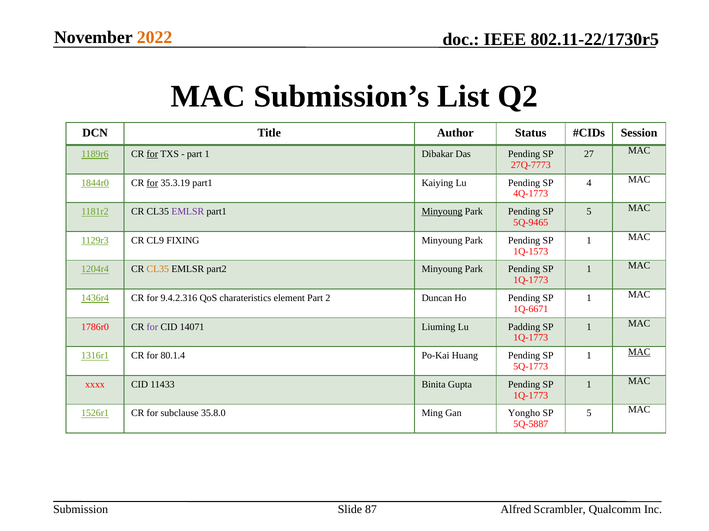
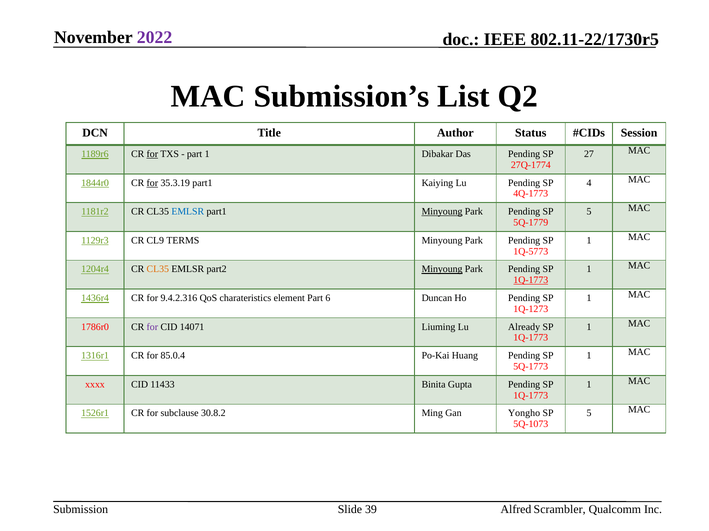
2022 colour: orange -> purple
27Q-7773: 27Q-7773 -> 27Q-1774
EMLSR at (188, 212) colour: purple -> blue
5Q-9465: 5Q-9465 -> 5Q-1779
FIXING: FIXING -> TERMS
1Q-1573: 1Q-1573 -> 1Q-5773
Minyoung at (442, 270) underline: none -> present
1Q-1773 at (531, 280) underline: none -> present
2: 2 -> 6
1Q-6671: 1Q-6671 -> 1Q-1273
Padding: Padding -> Already
80.1.4: 80.1.4 -> 85.0.4
MAC at (639, 353) underline: present -> none
35.8.0: 35.8.0 -> 30.8.2
5Q-5887: 5Q-5887 -> 5Q-1073
87: 87 -> 39
